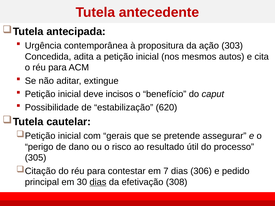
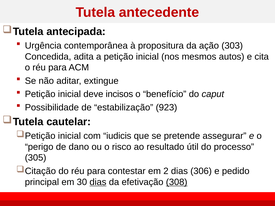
620: 620 -> 923
gerais: gerais -> iudicis
7: 7 -> 2
308 underline: none -> present
